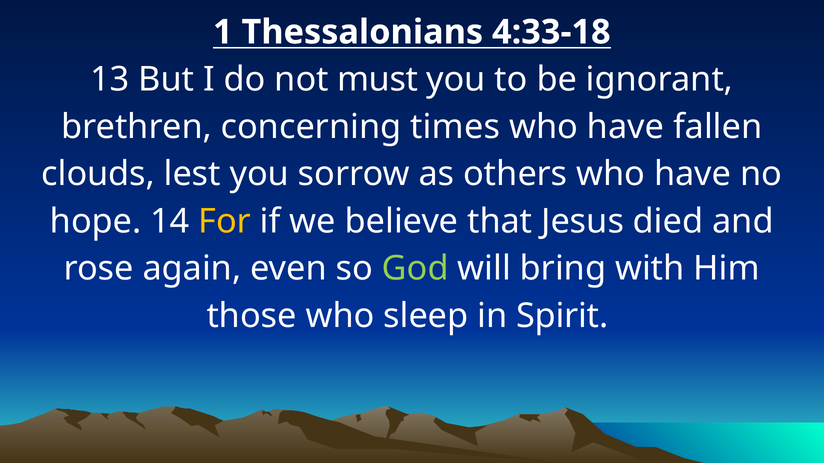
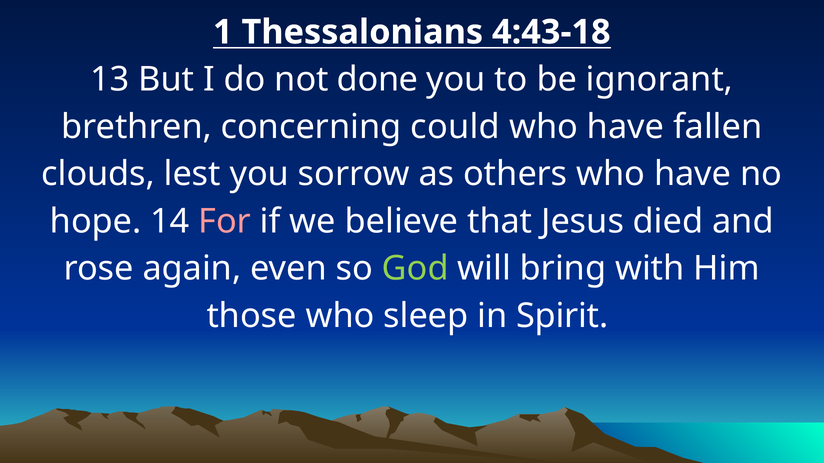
4:33-18: 4:33-18 -> 4:43-18
must: must -> done
times: times -> could
For colour: yellow -> pink
